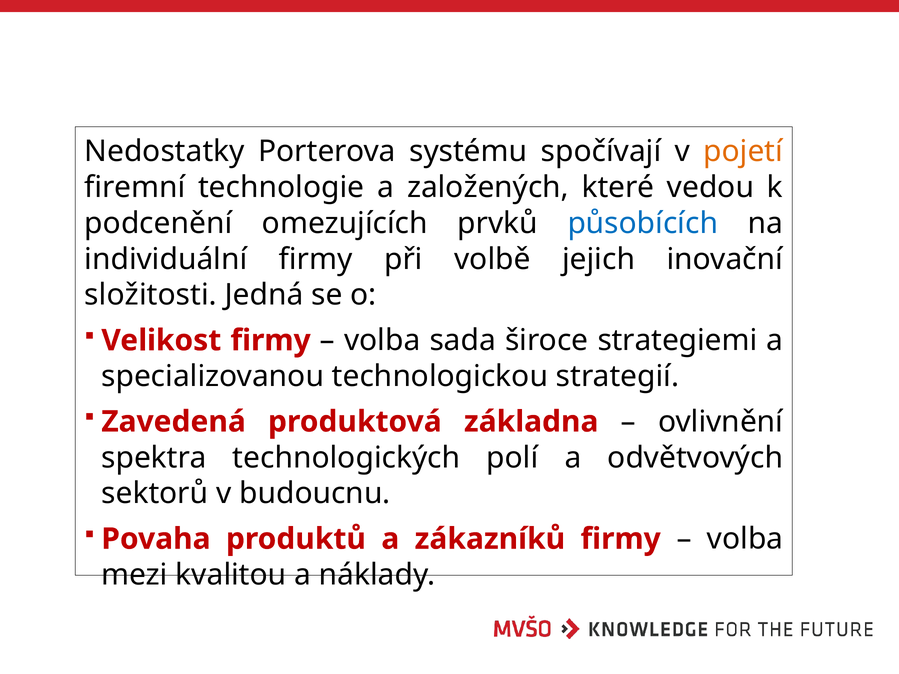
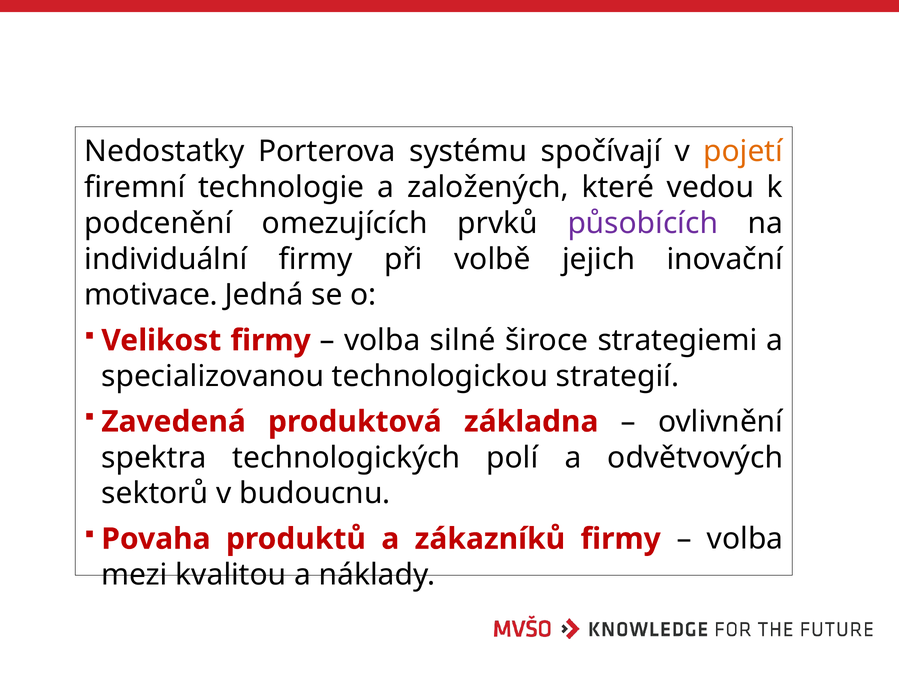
působících colour: blue -> purple
složitosti: složitosti -> motivace
sada: sada -> silné
